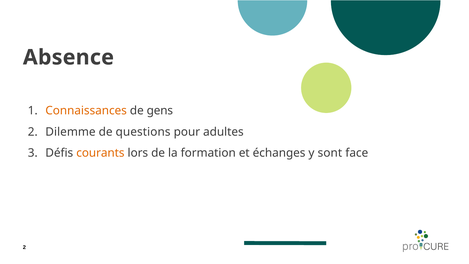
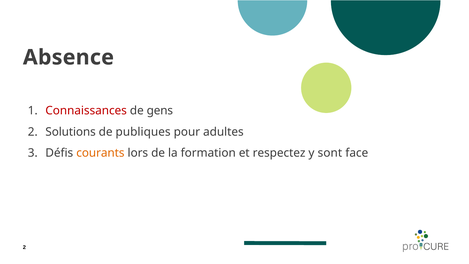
Connaissances colour: orange -> red
Dilemme: Dilemme -> Solutions
questions: questions -> publiques
échanges: échanges -> respectez
